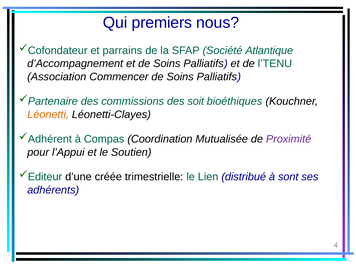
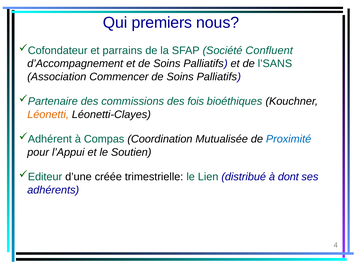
Atlantique: Atlantique -> Confluent
l’TENU: l’TENU -> l’SANS
soit: soit -> fois
Proximité colour: purple -> blue
sont: sont -> dont
